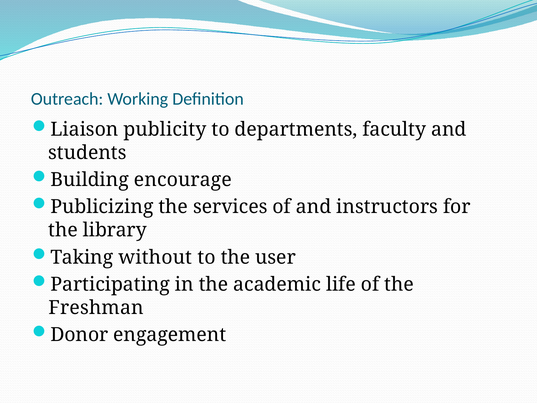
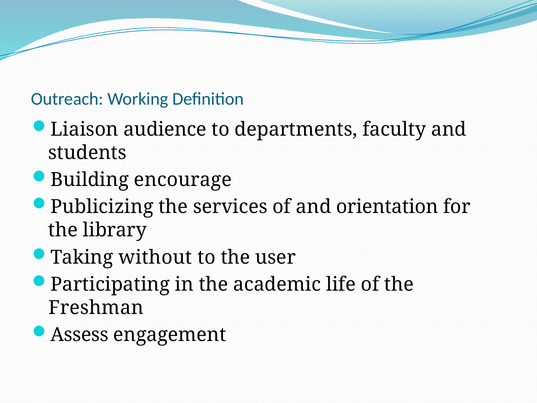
publicity: publicity -> audience
instructors: instructors -> orientation
Donor: Donor -> Assess
